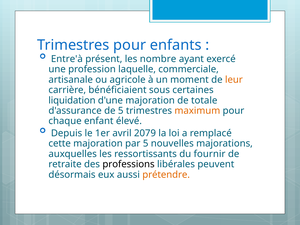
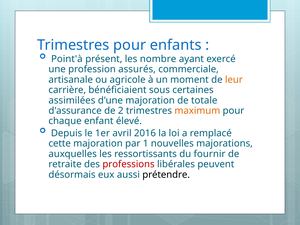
Entre'à: Entre'à -> Point'à
laquelle: laquelle -> assurés
liquidation: liquidation -> assimilées
de 5: 5 -> 2
2079: 2079 -> 2016
par 5: 5 -> 1
professions colour: black -> red
prétendre colour: orange -> black
